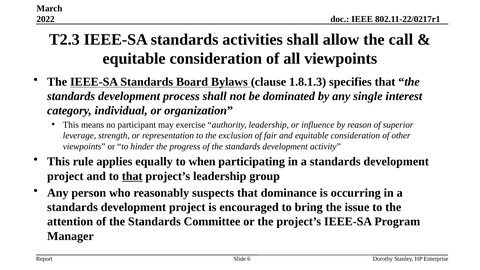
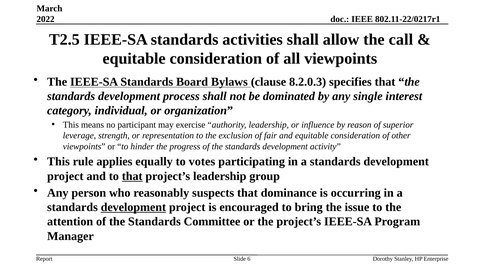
T2.3: T2.3 -> T2.5
1.8.1.3: 1.8.1.3 -> 8.2.0.3
when: when -> votes
development at (133, 207) underline: none -> present
